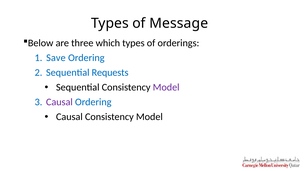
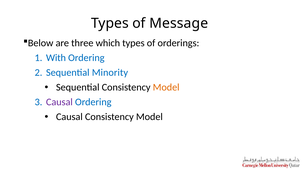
Save: Save -> With
Requests: Requests -> Minority
Model at (166, 87) colour: purple -> orange
